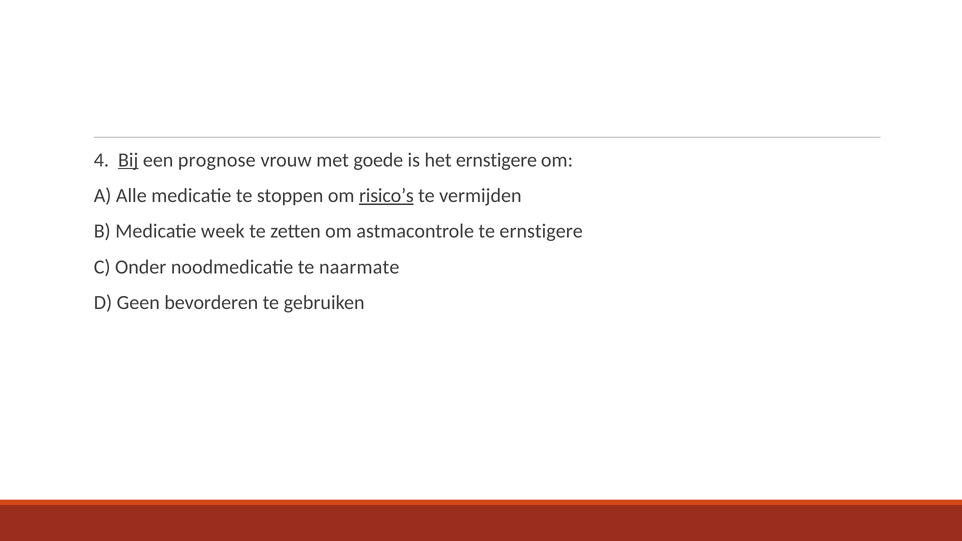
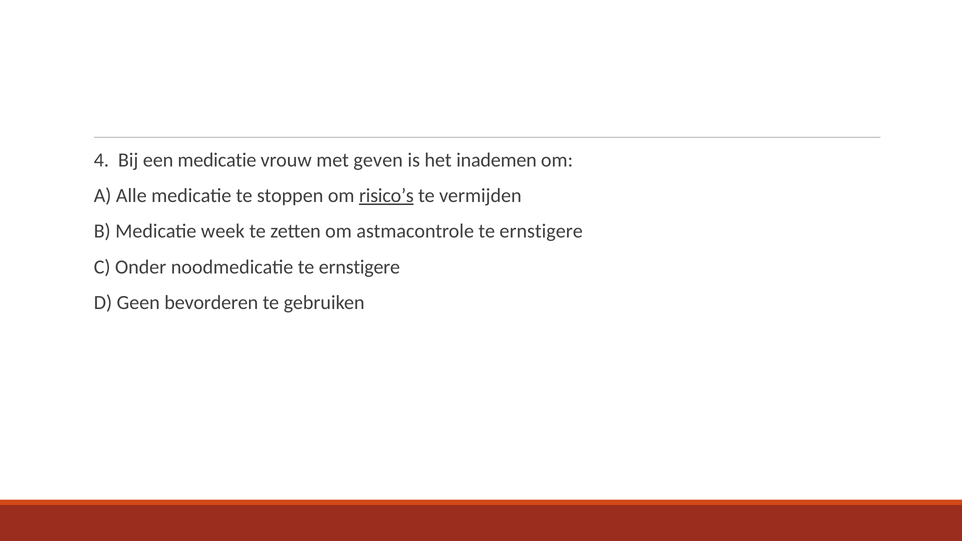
Bij underline: present -> none
een prognose: prognose -> medicatie
goede: goede -> geven
het ernstigere: ernstigere -> inademen
noodmedicatie te naarmate: naarmate -> ernstigere
